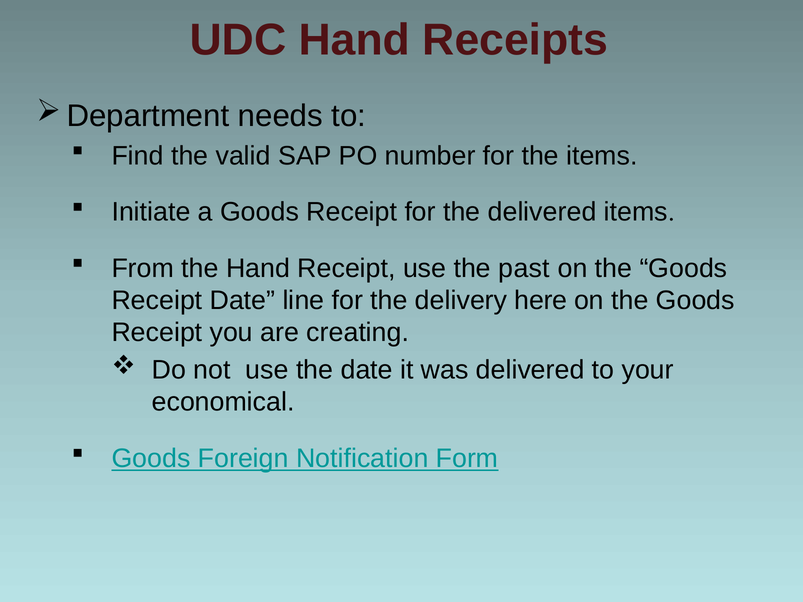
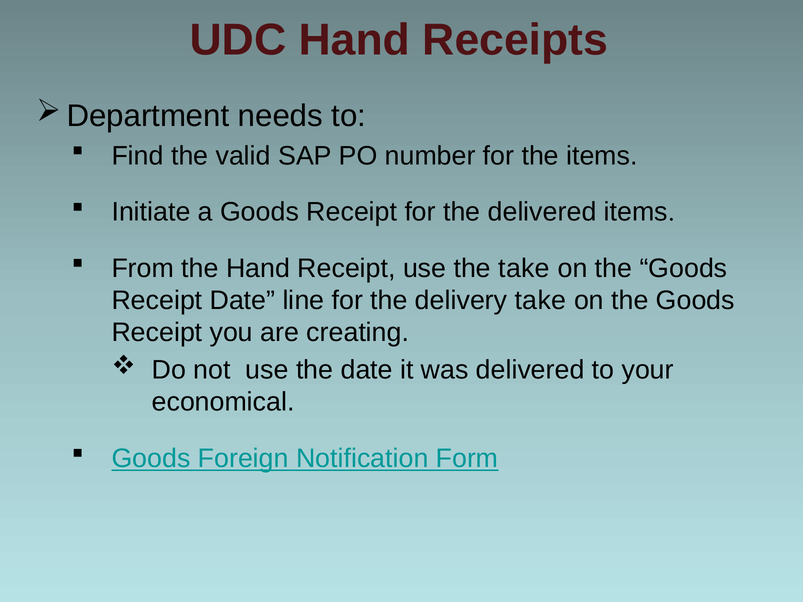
the past: past -> take
delivery here: here -> take
